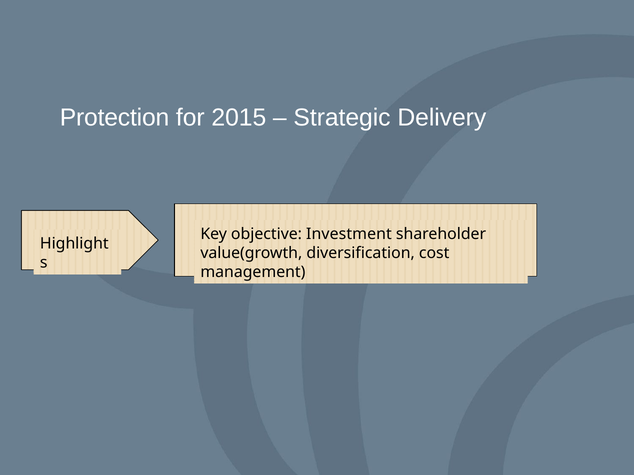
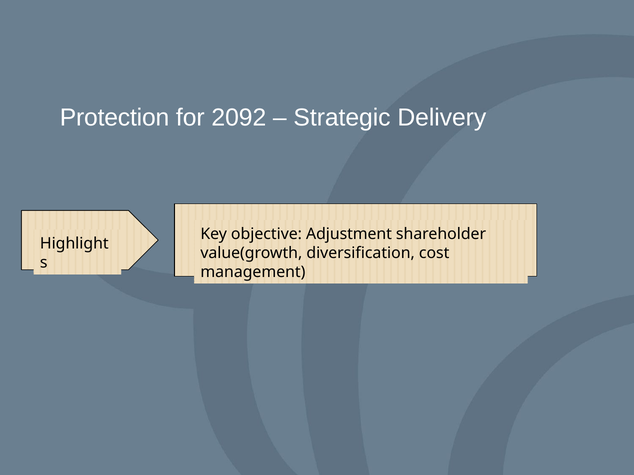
2015: 2015 -> 2092
Investment: Investment -> Adjustment
